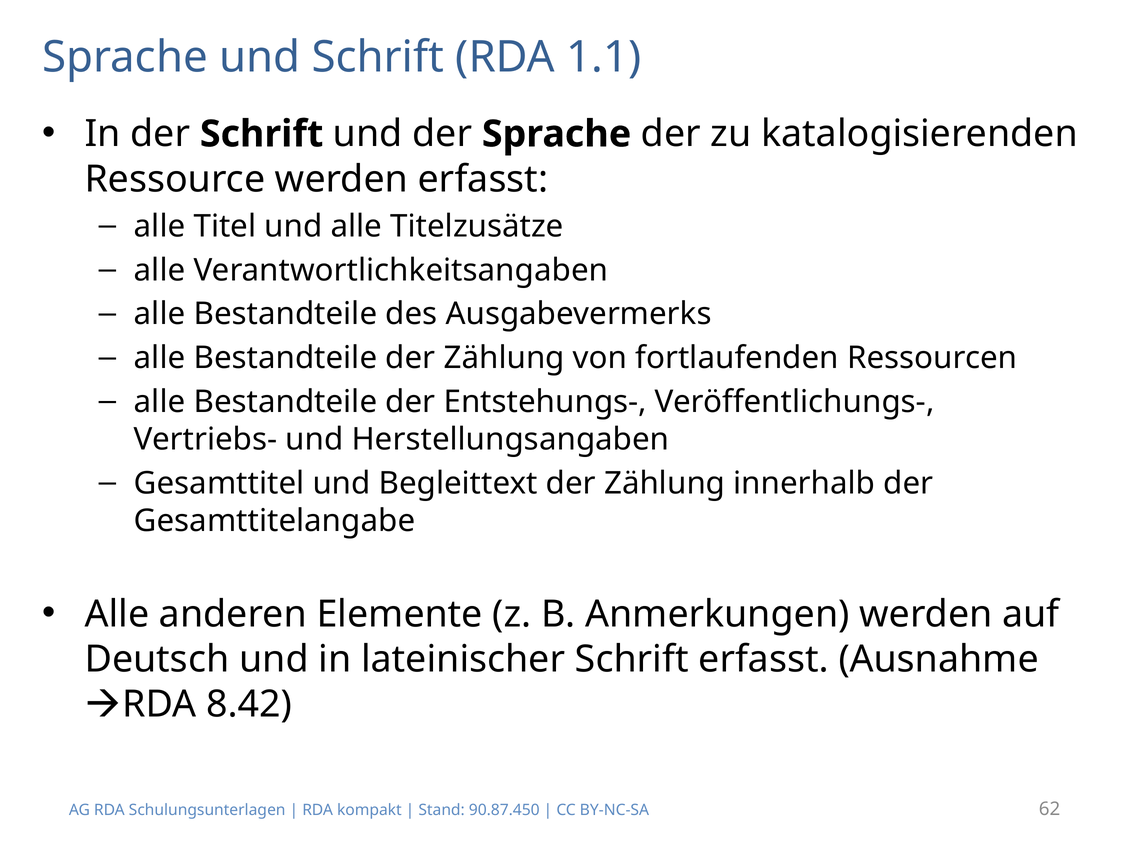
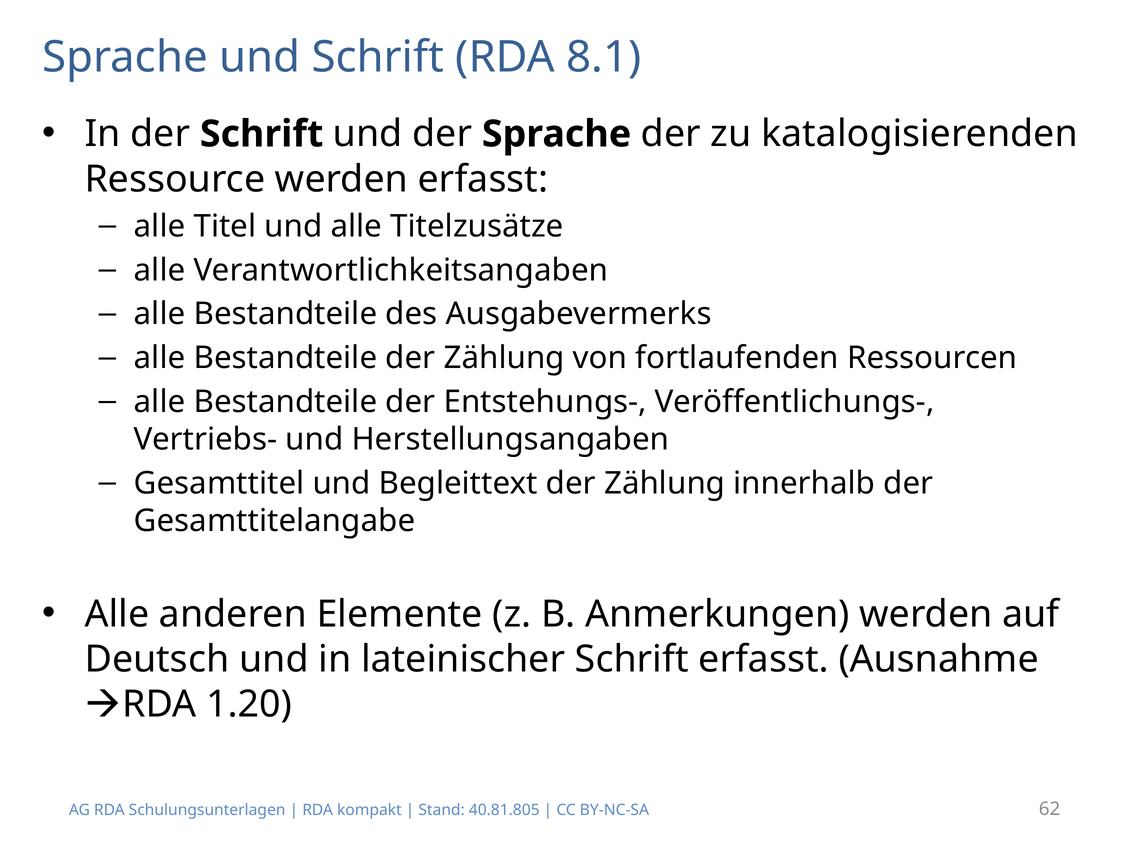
1.1: 1.1 -> 8.1
8.42: 8.42 -> 1.20
90.87.450: 90.87.450 -> 40.81.805
